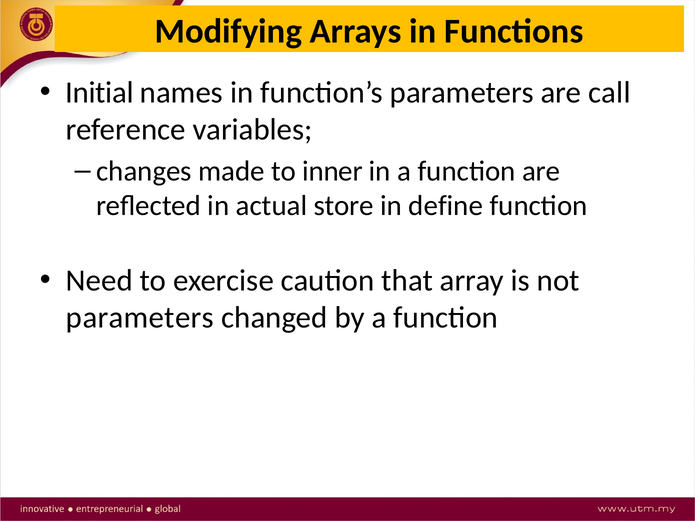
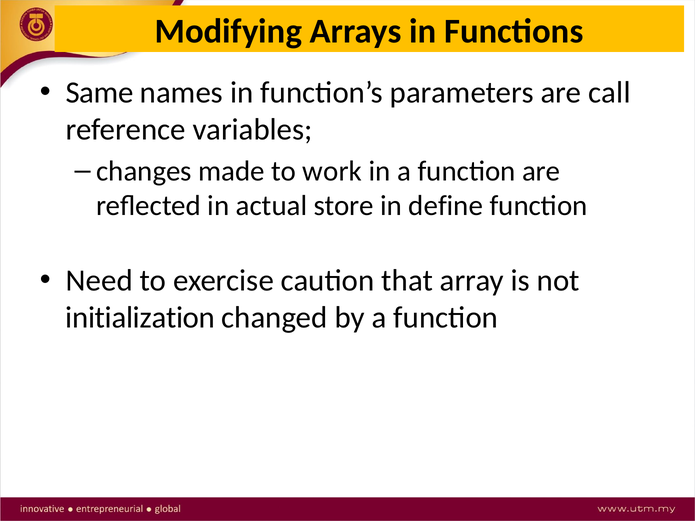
Initial: Initial -> Same
inner: inner -> work
parameters at (140, 318): parameters -> initialization
